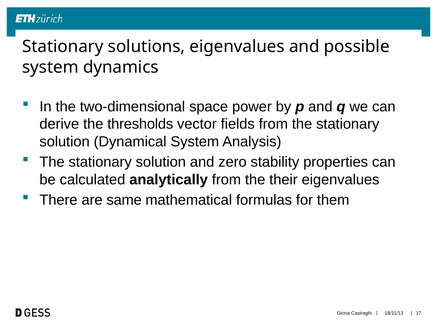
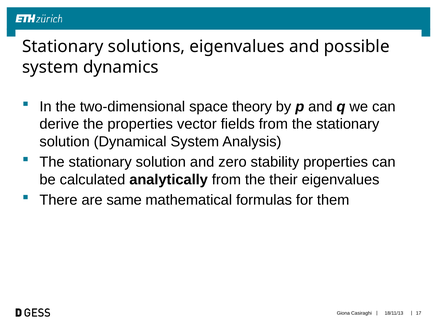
power: power -> theory
the thresholds: thresholds -> properties
